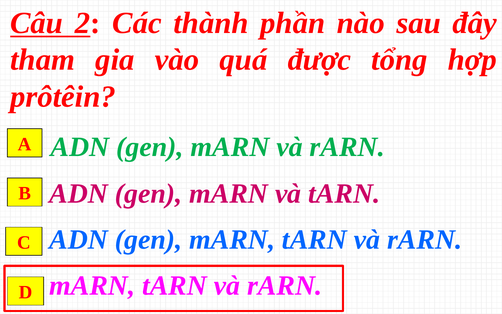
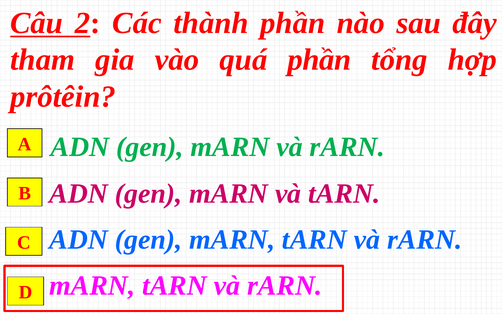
quá được: được -> phần
